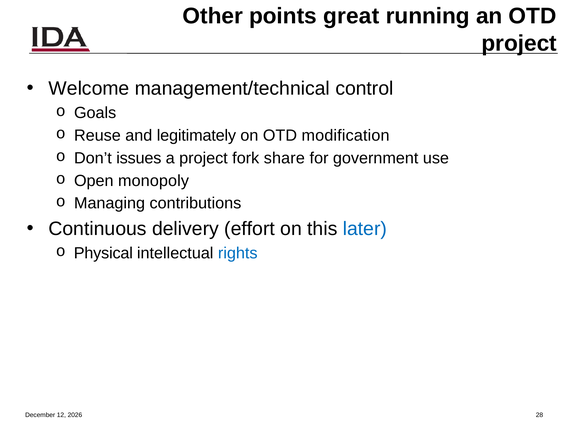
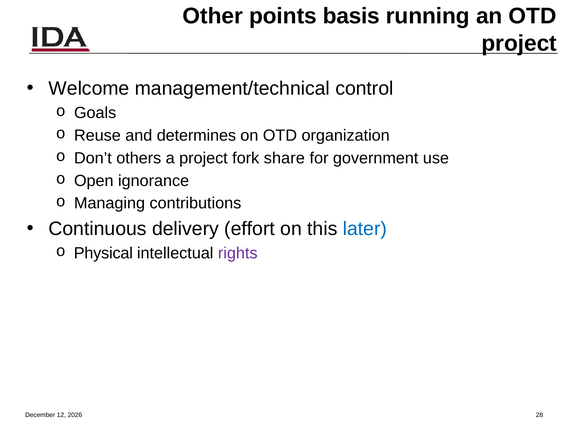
great: great -> basis
legitimately: legitimately -> determines
modification: modification -> organization
issues: issues -> others
monopoly: monopoly -> ignorance
rights colour: blue -> purple
